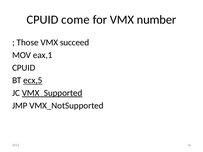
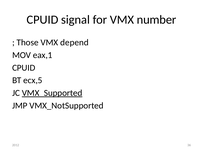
come: come -> signal
succeed: succeed -> depend
ecx,5 underline: present -> none
